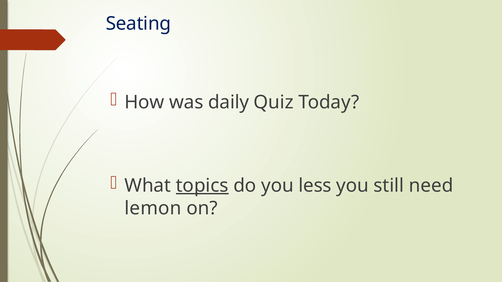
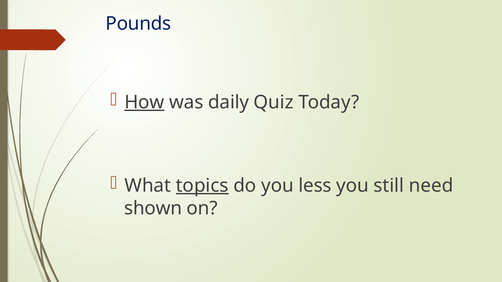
Seating: Seating -> Pounds
How underline: none -> present
lemon: lemon -> shown
